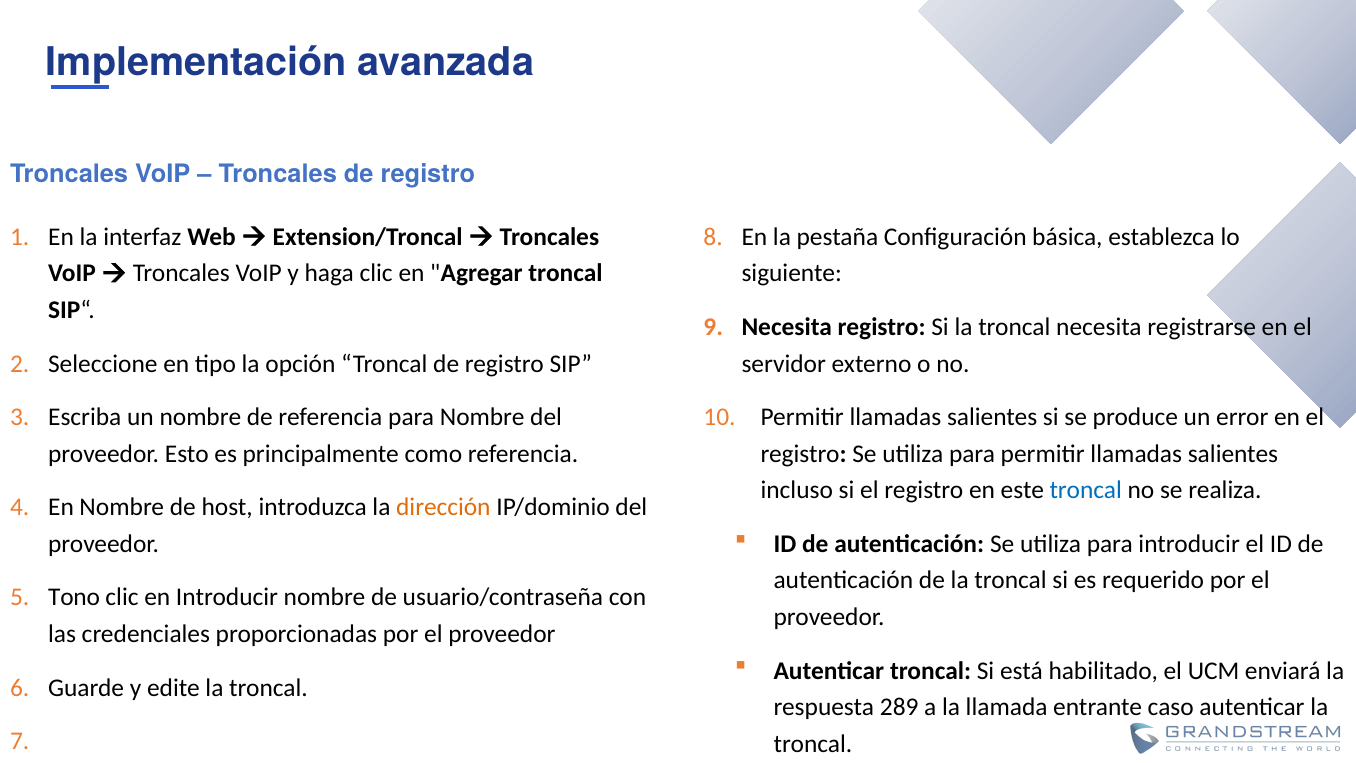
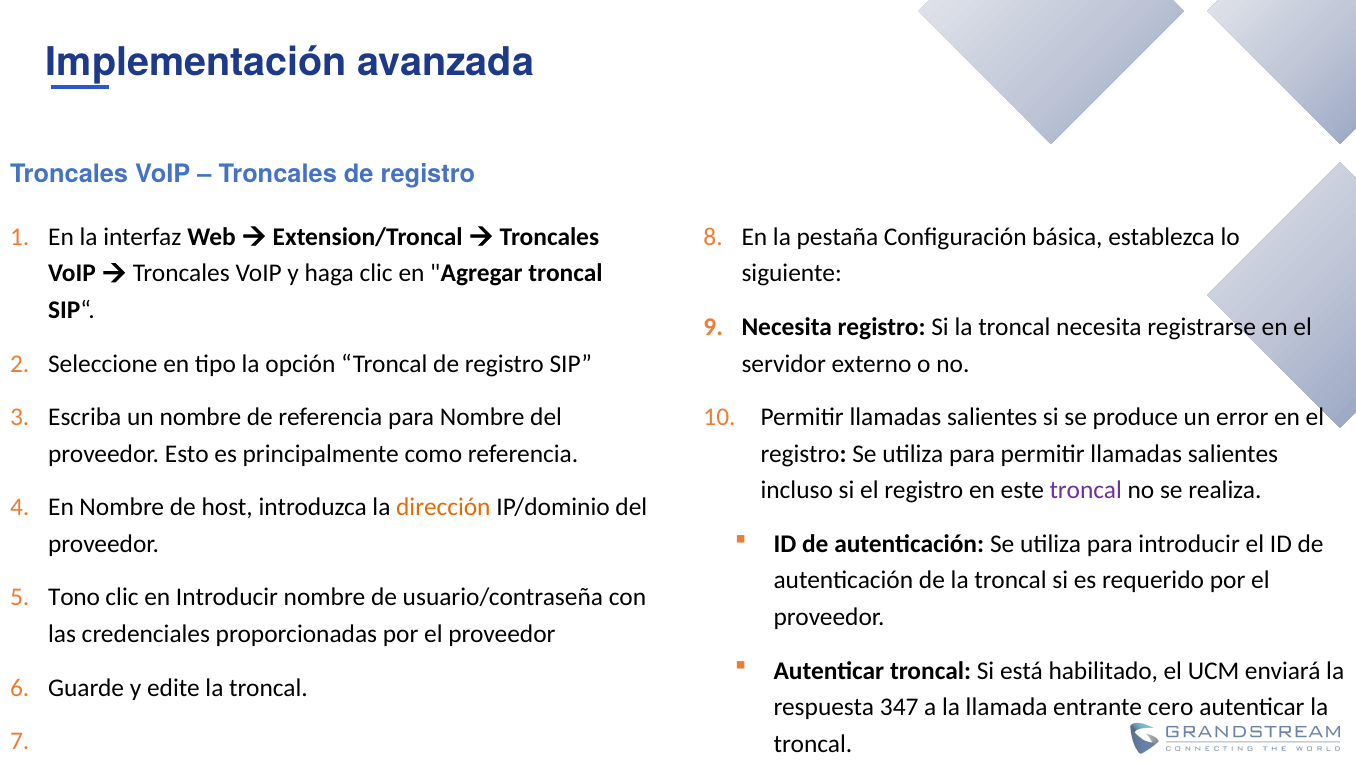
troncal at (1086, 490) colour: blue -> purple
289: 289 -> 347
caso: caso -> cero
